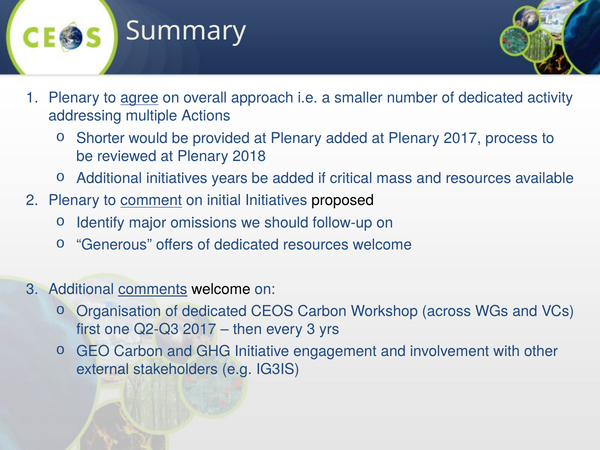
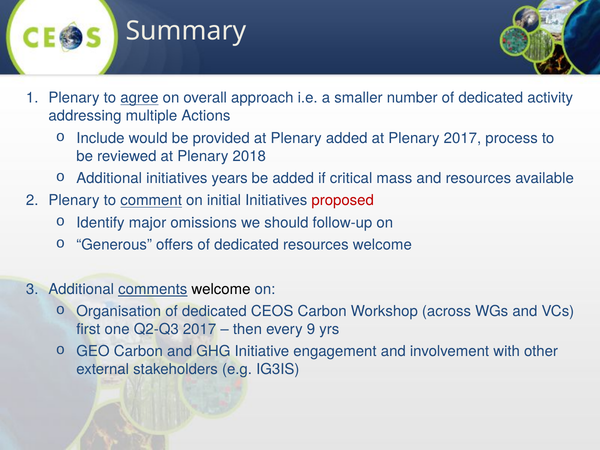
Shorter: Shorter -> Include
proposed colour: black -> red
every 3: 3 -> 9
